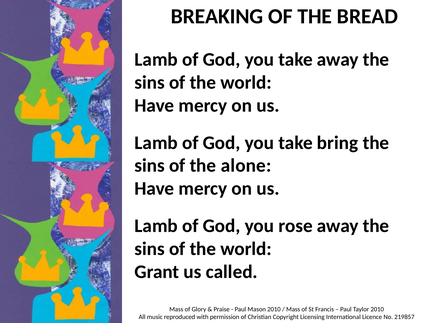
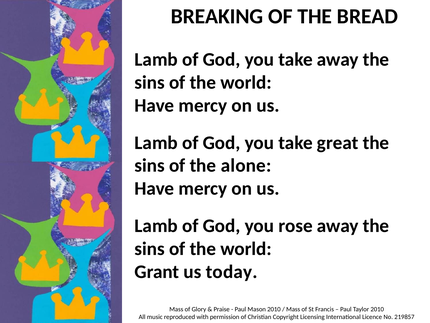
bring: bring -> great
called: called -> today
